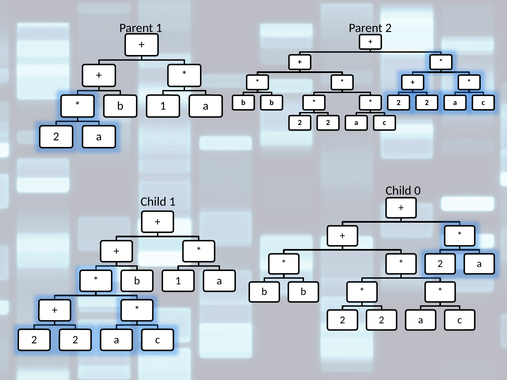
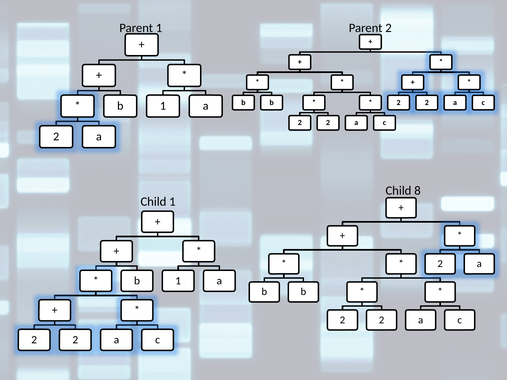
0: 0 -> 8
